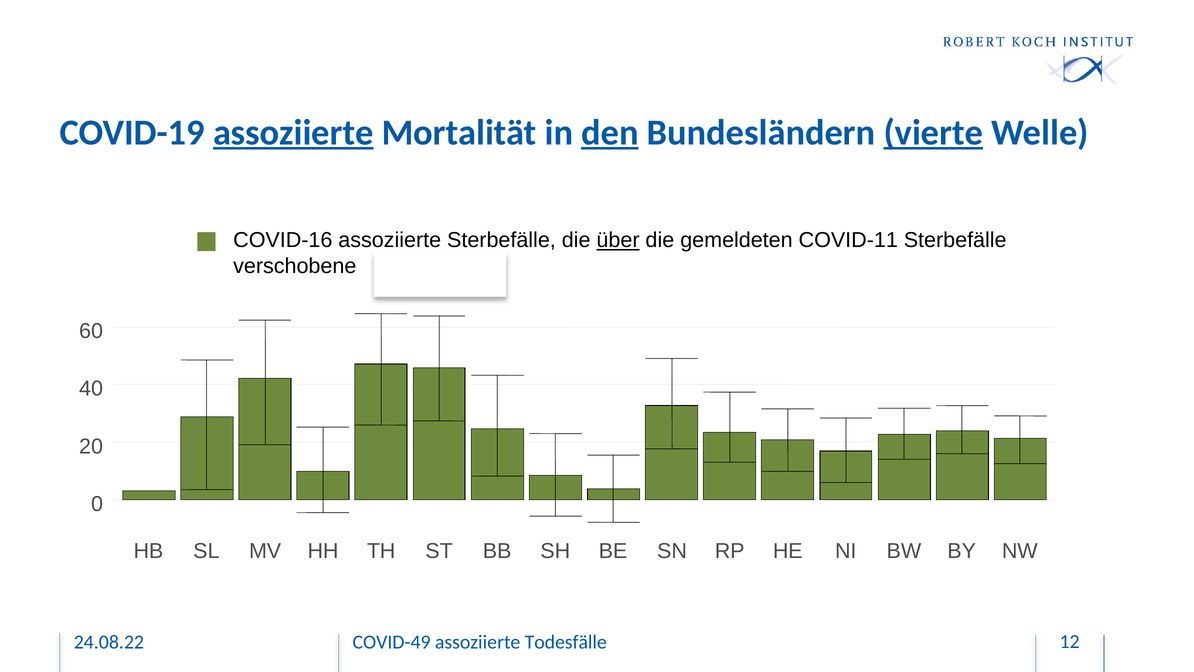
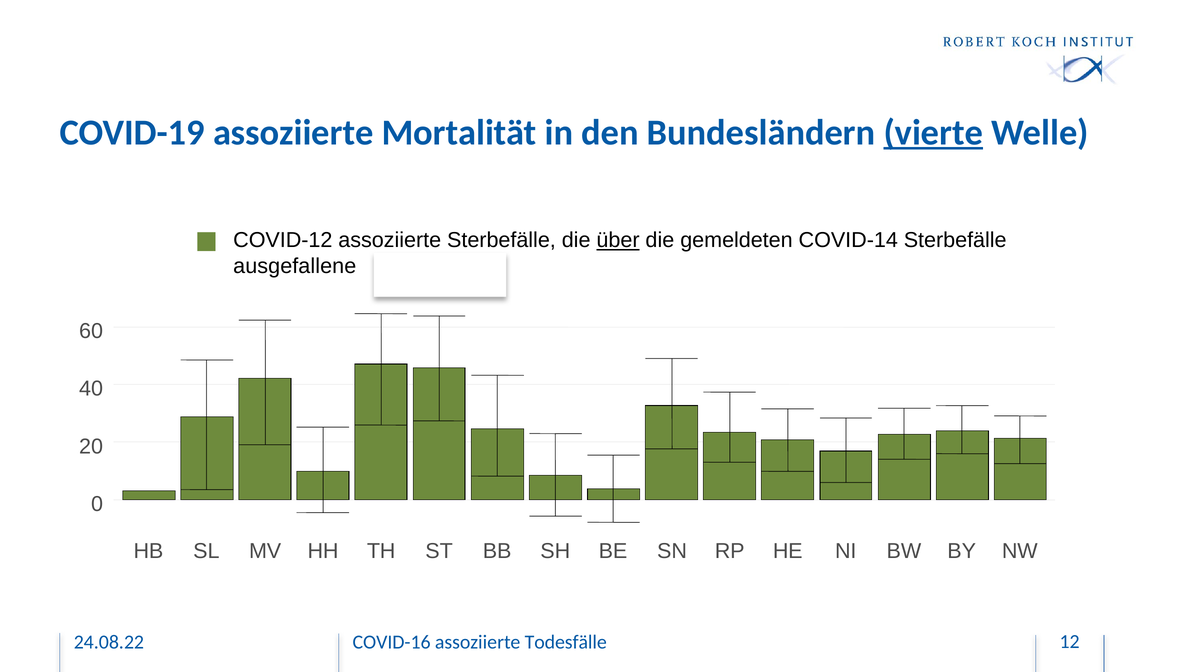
assoziierte at (293, 133) underline: present -> none
den underline: present -> none
COVID-16: COVID-16 -> COVID-12
COVID-11: COVID-11 -> COVID-14
verschobene: verschobene -> ausgefallene
COVID-49: COVID-49 -> COVID-16
